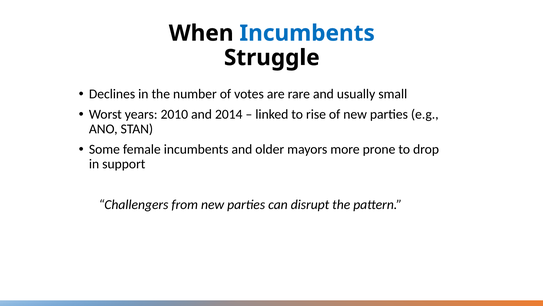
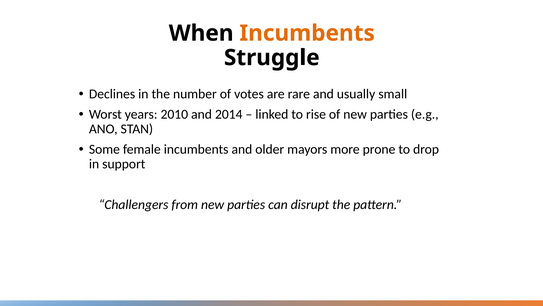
Incumbents at (307, 33) colour: blue -> orange
